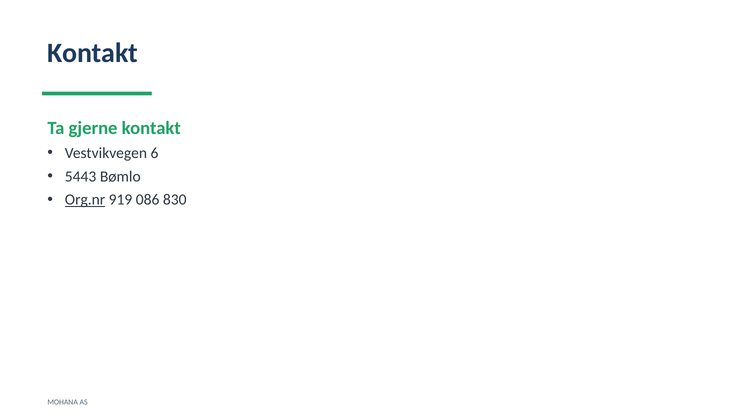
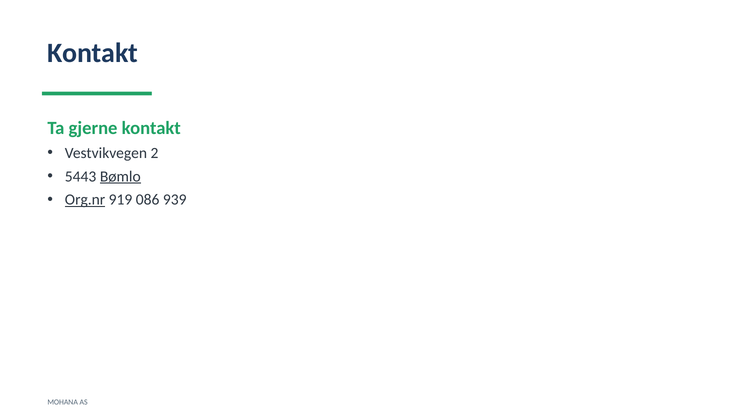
6: 6 -> 2
Bømlo underline: none -> present
830: 830 -> 939
